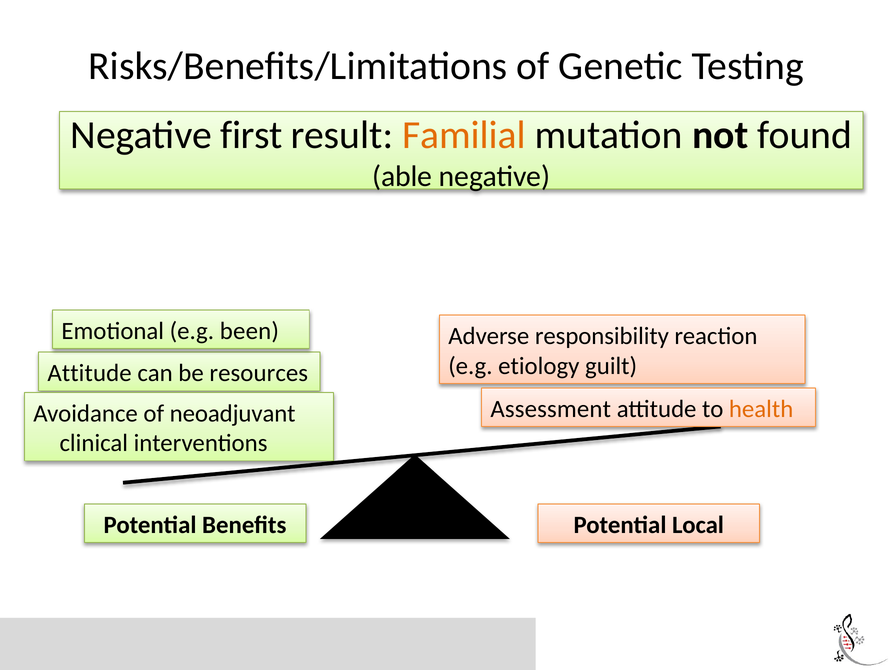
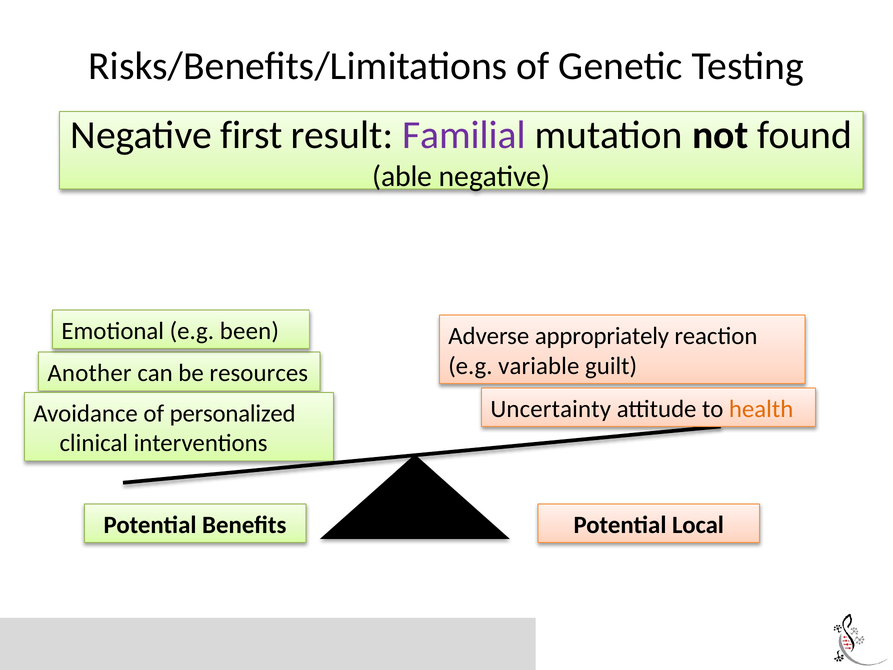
Familial colour: orange -> purple
responsibility: responsibility -> appropriately
etiology: etiology -> variable
Attitude at (90, 373): Attitude -> Another
Assessment: Assessment -> Uncertainty
neoadjuvant: neoadjuvant -> personalized
